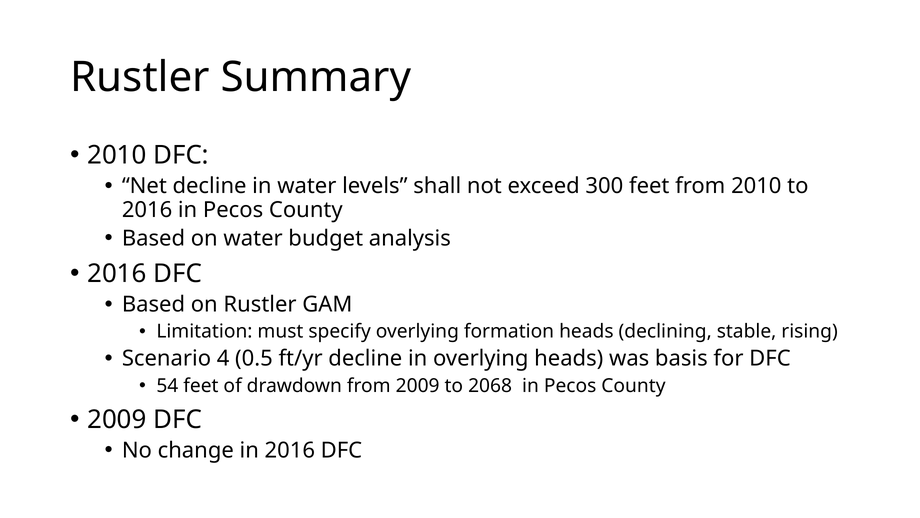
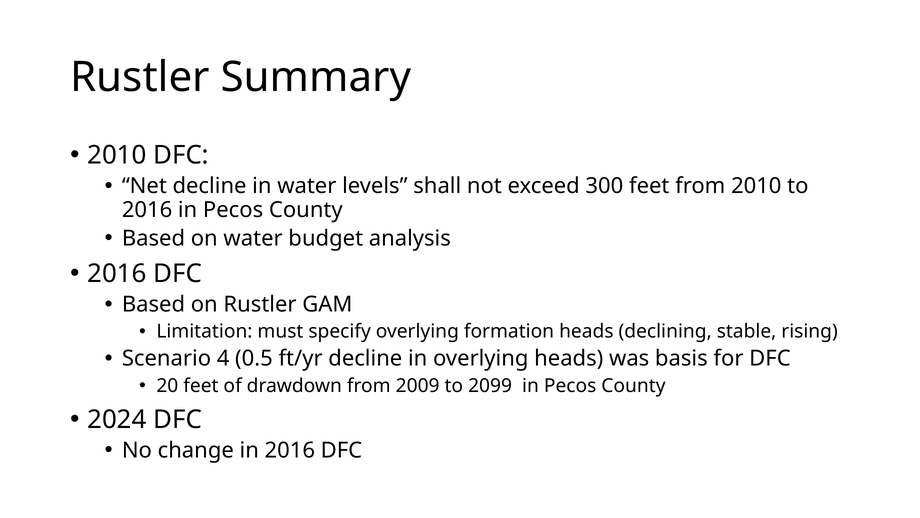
54: 54 -> 20
2068: 2068 -> 2099
2009 at (117, 419): 2009 -> 2024
